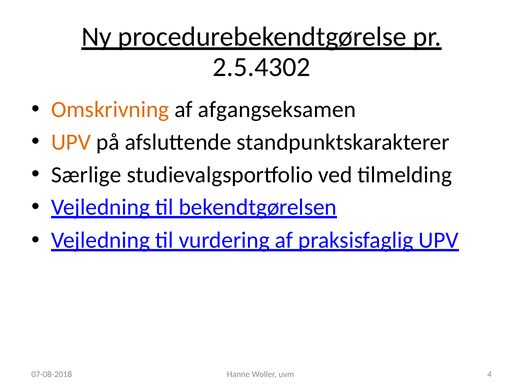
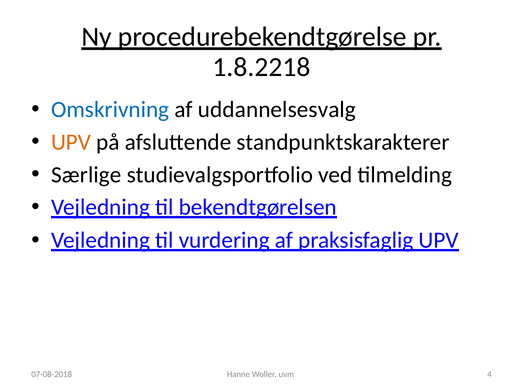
2.5.4302: 2.5.4302 -> 1.8.2218
Omskrivning colour: orange -> blue
afgangseksamen: afgangseksamen -> uddannelsesvalg
